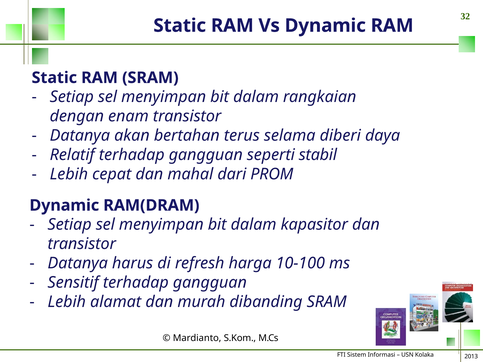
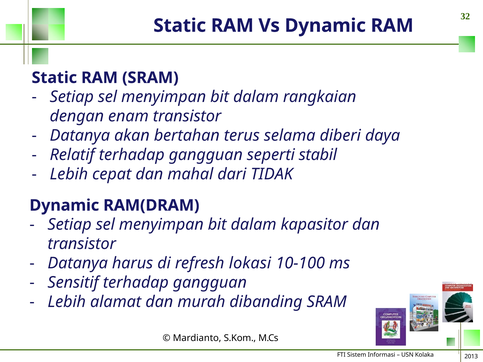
PROM: PROM -> TIDAK
harga: harga -> lokasi
